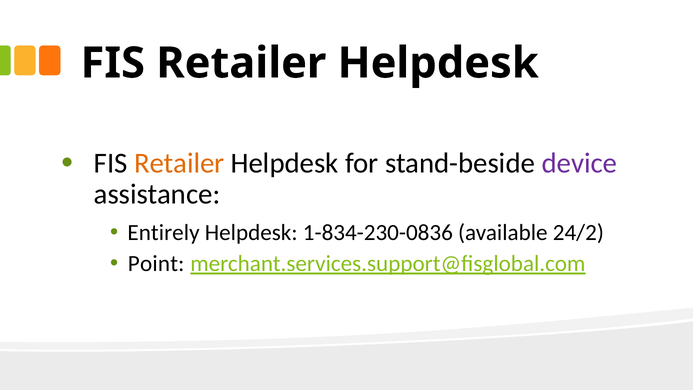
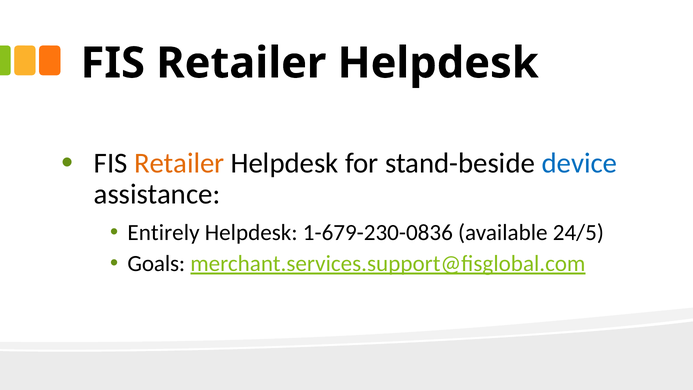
device colour: purple -> blue
1-834-230-0836: 1-834-230-0836 -> 1-679-230-0836
24/2: 24/2 -> 24/5
Point: Point -> Goals
